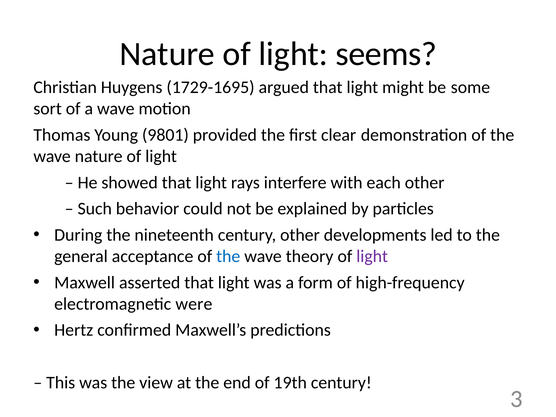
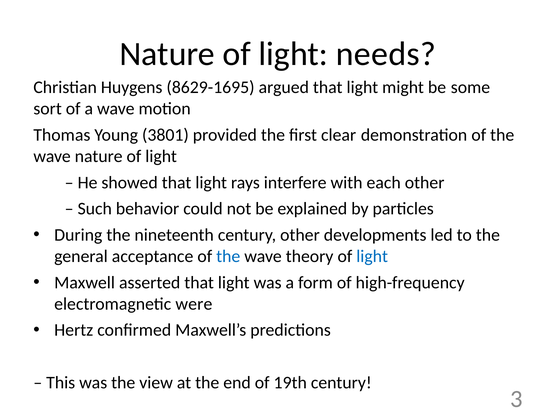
seems: seems -> needs
1729-1695: 1729-1695 -> 8629-1695
9801: 9801 -> 3801
light at (372, 256) colour: purple -> blue
